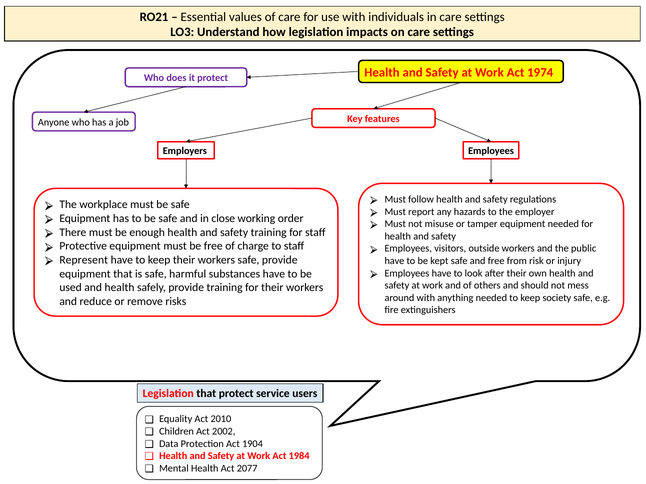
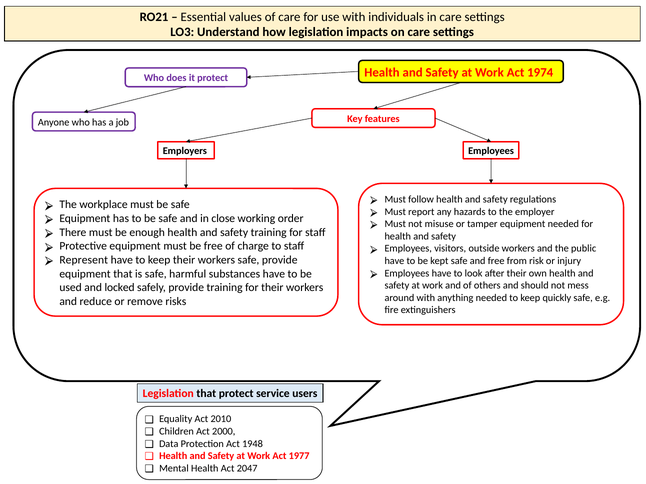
and health: health -> locked
society: society -> quickly
2002: 2002 -> 2000
1904: 1904 -> 1948
1984: 1984 -> 1977
2077: 2077 -> 2047
